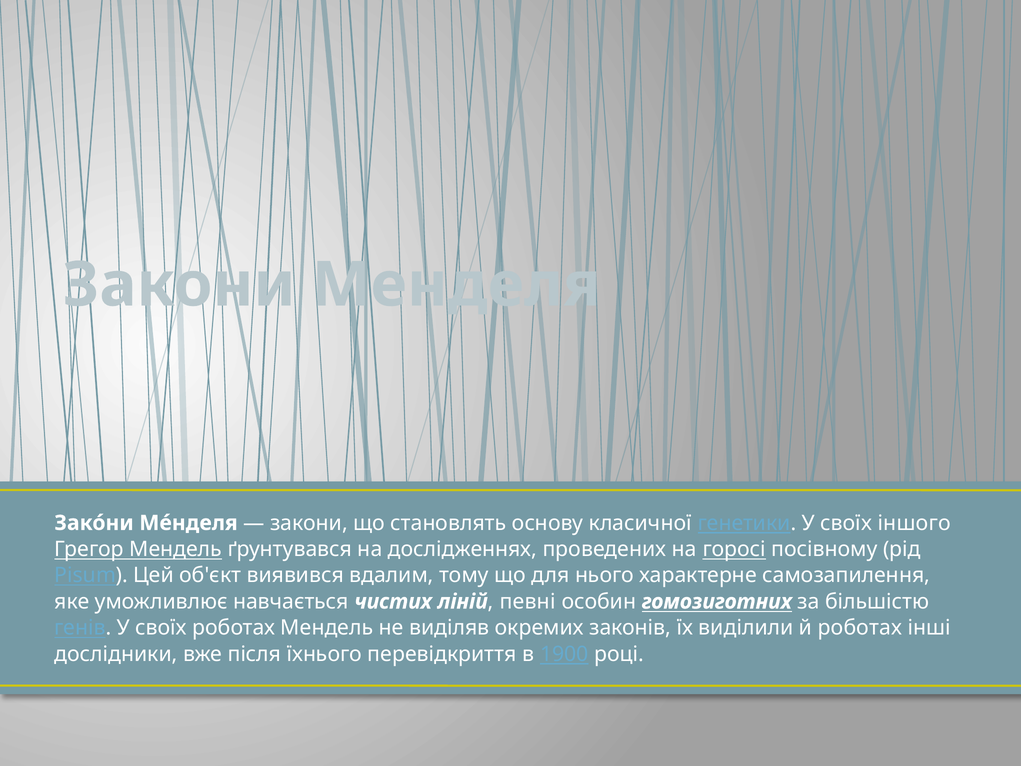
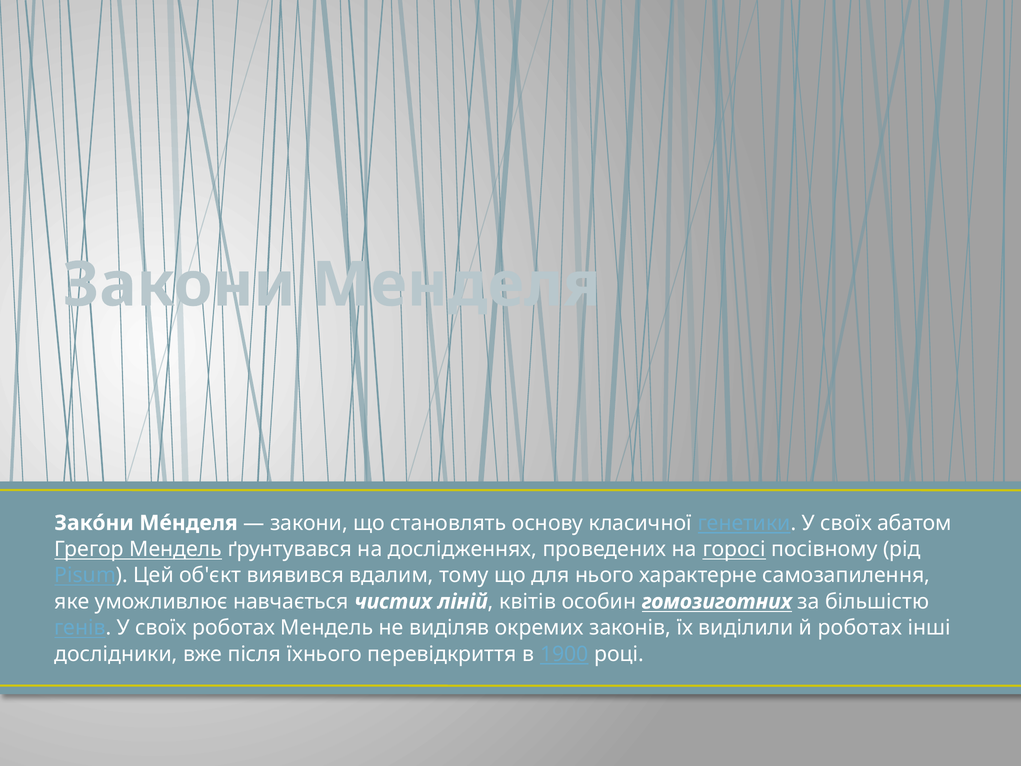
іншого: іншого -> абатом
певні: певні -> квітів
